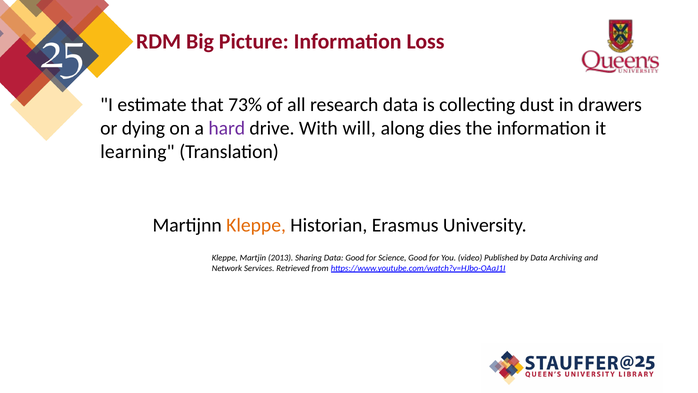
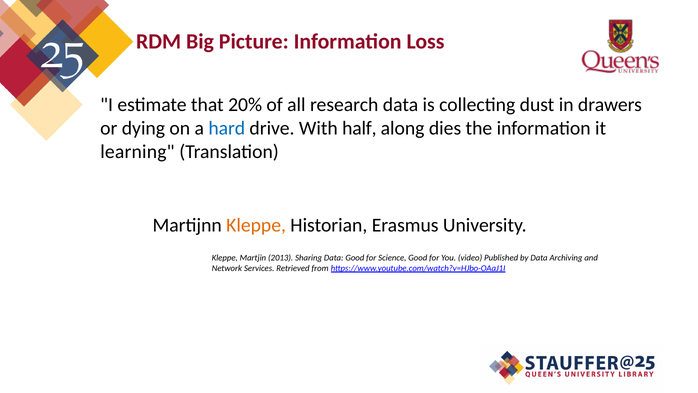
73%: 73% -> 20%
hard colour: purple -> blue
will: will -> half
